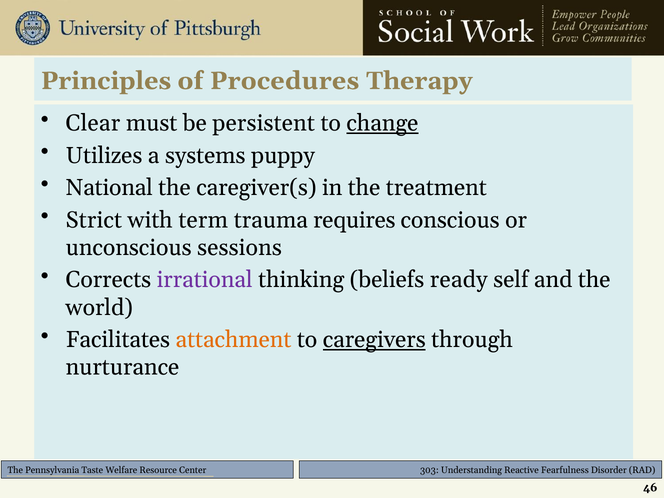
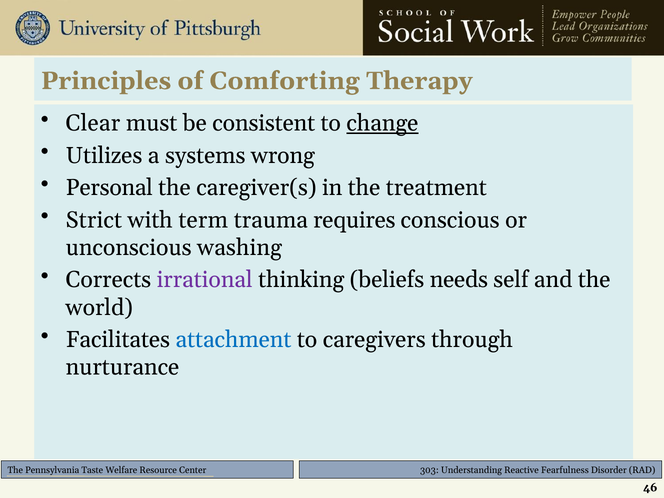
Procedures: Procedures -> Comforting
persistent: persistent -> consistent
puppy: puppy -> wrong
National: National -> Personal
sessions: sessions -> washing
ready: ready -> needs
attachment colour: orange -> blue
caregivers underline: present -> none
